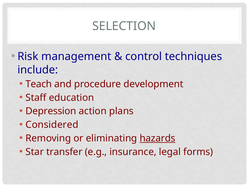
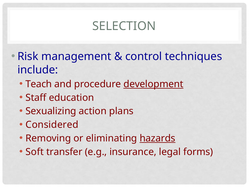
development underline: none -> present
Depression: Depression -> Sexualizing
Star: Star -> Soft
